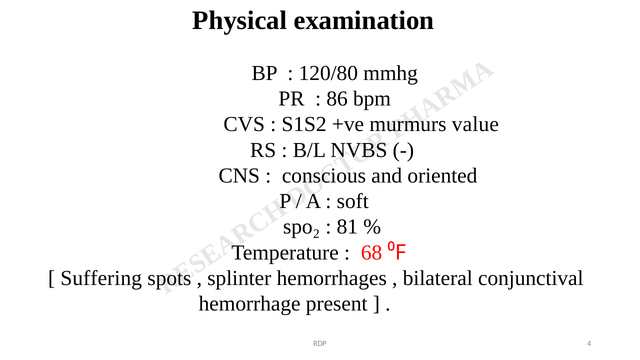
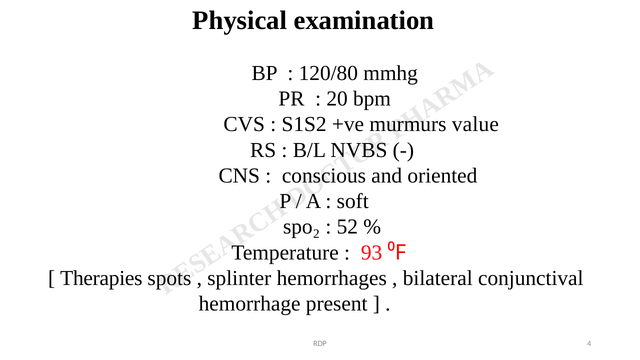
86: 86 -> 20
81: 81 -> 52
68: 68 -> 93
Suffering: Suffering -> Therapies
